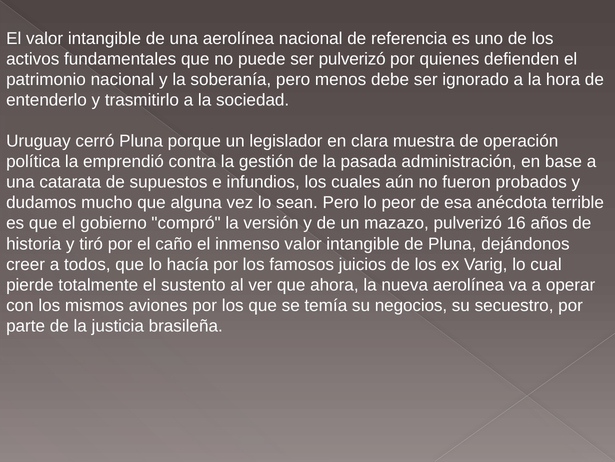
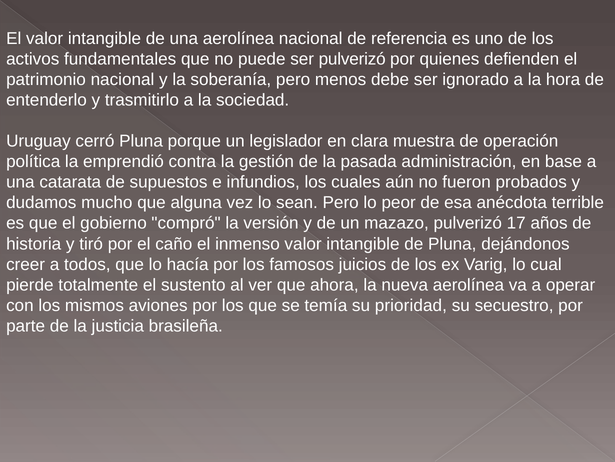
16: 16 -> 17
negocios: negocios -> prioridad
